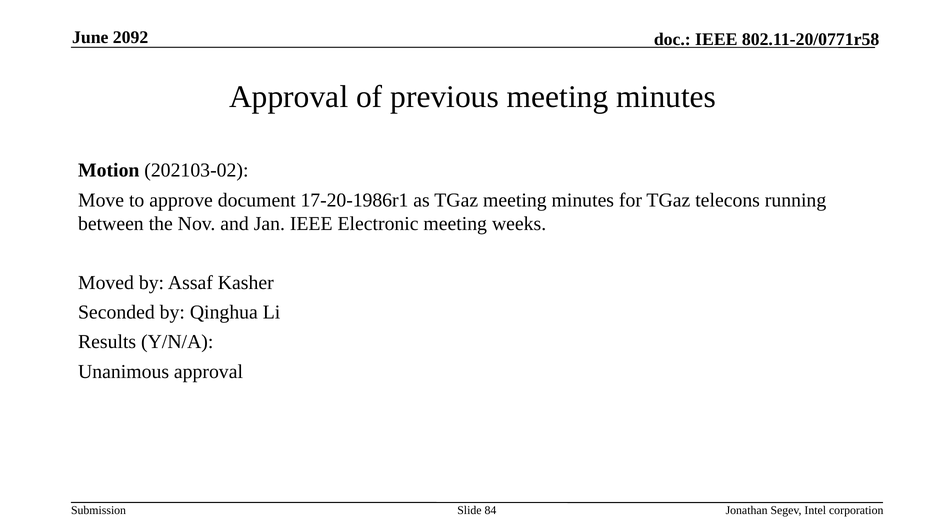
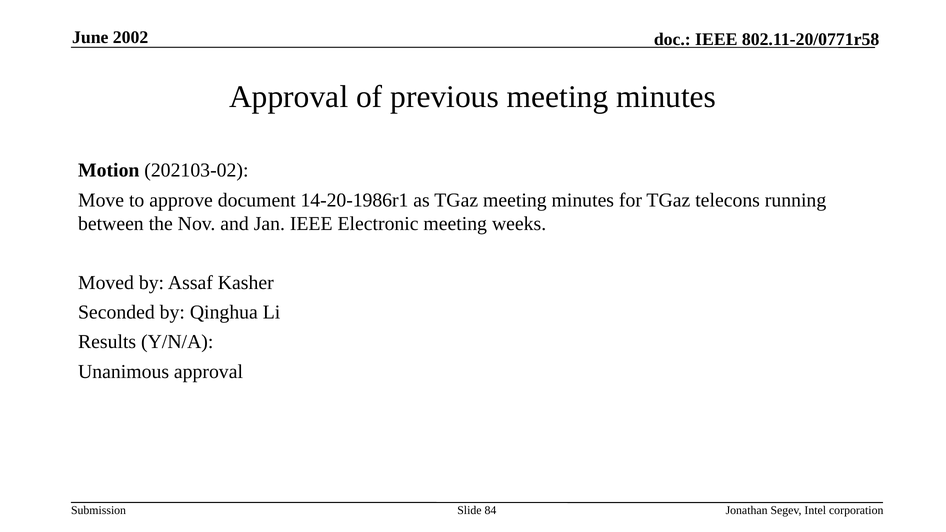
2092: 2092 -> 2002
17-20-1986r1: 17-20-1986r1 -> 14-20-1986r1
